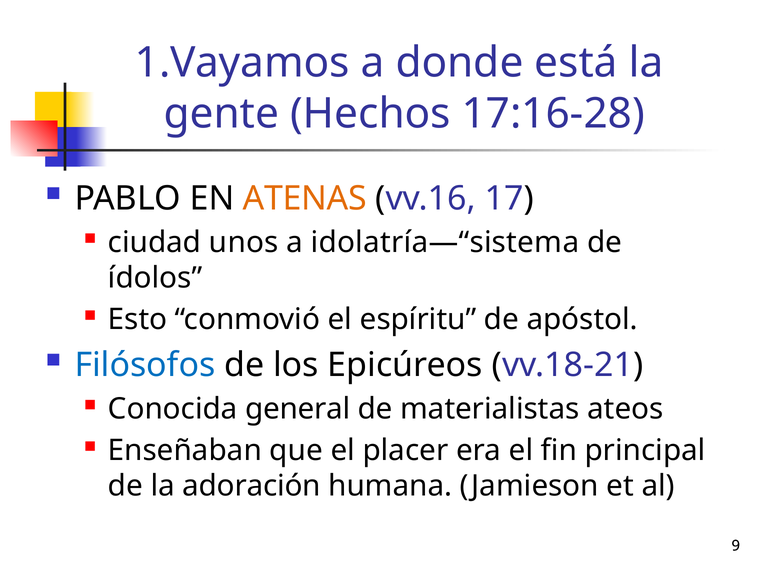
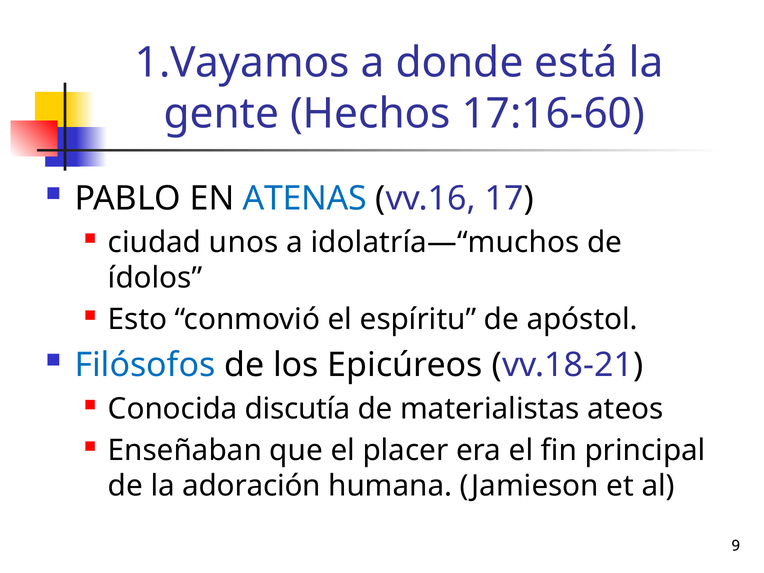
17:16-28: 17:16-28 -> 17:16-60
ATENAS colour: orange -> blue
idolatría—“sistema: idolatría—“sistema -> idolatría—“muchos
general: general -> discutía
